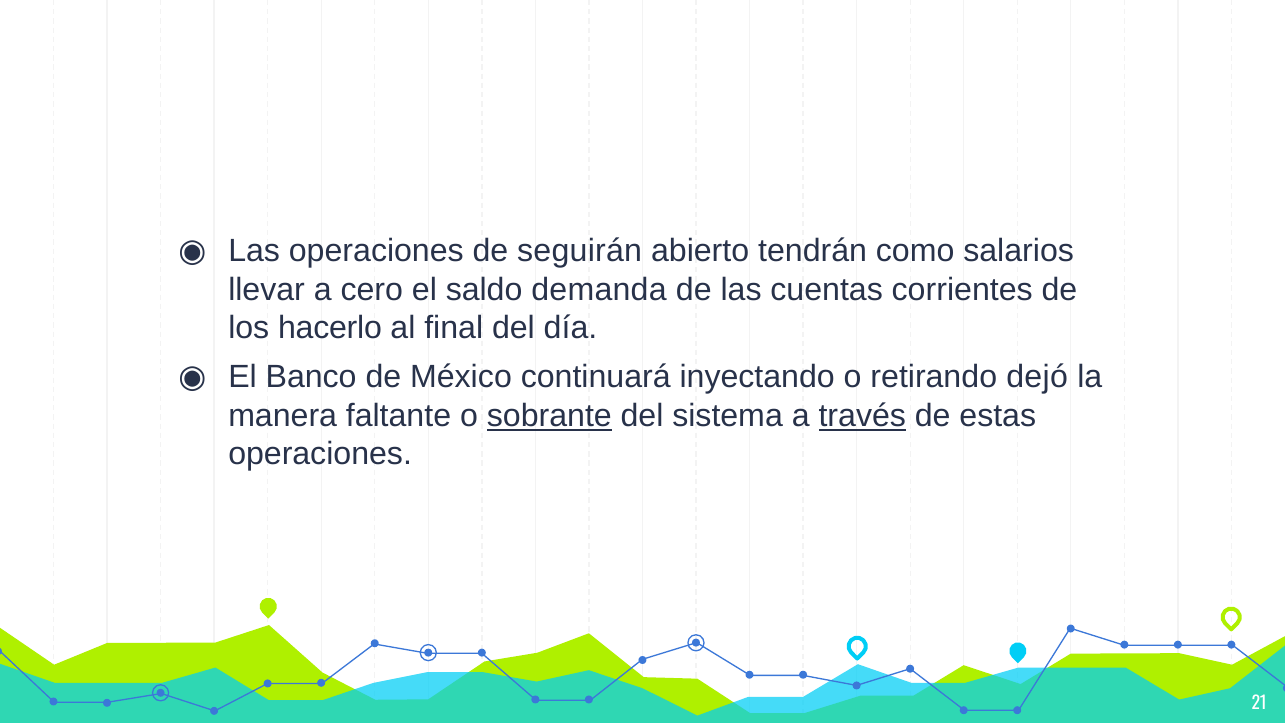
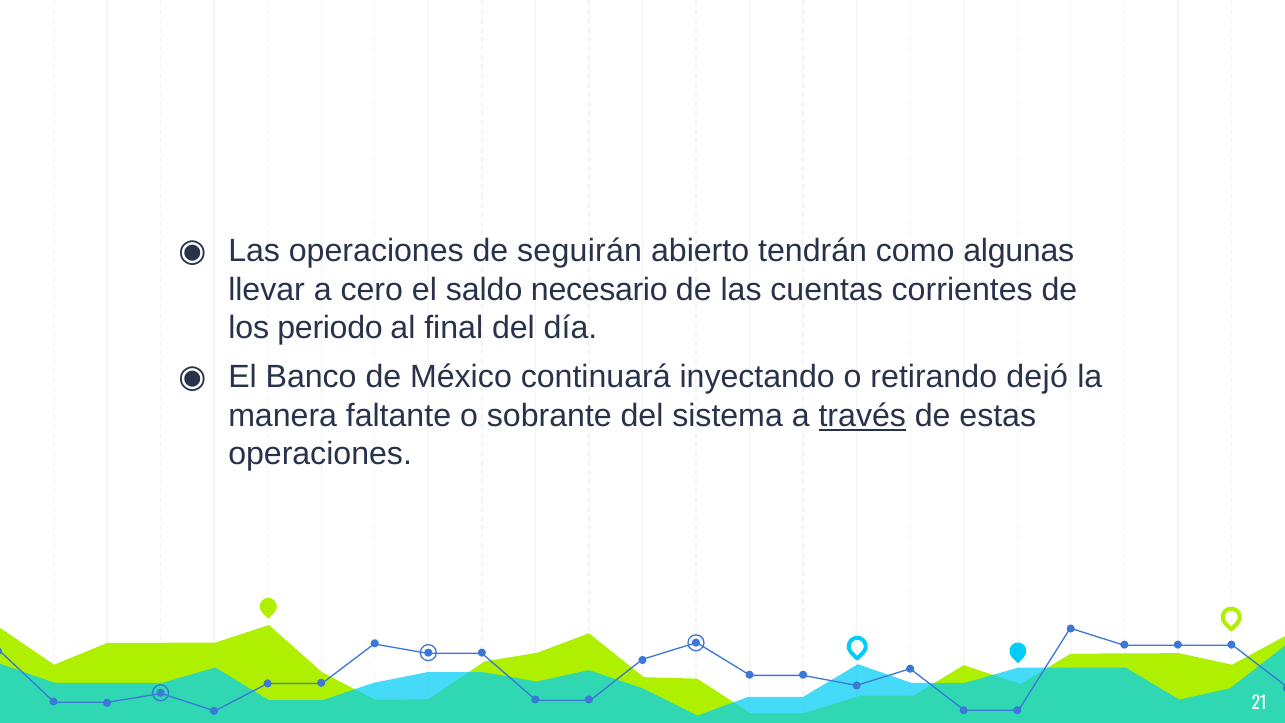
salarios: salarios -> algunas
demanda: demanda -> necesario
hacerlo: hacerlo -> periodo
sobrante underline: present -> none
